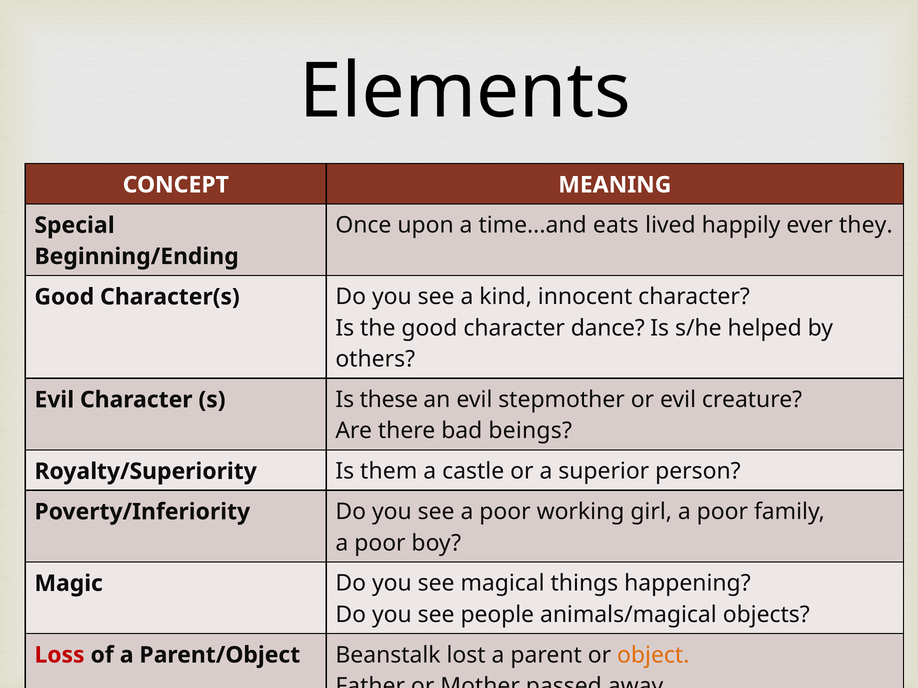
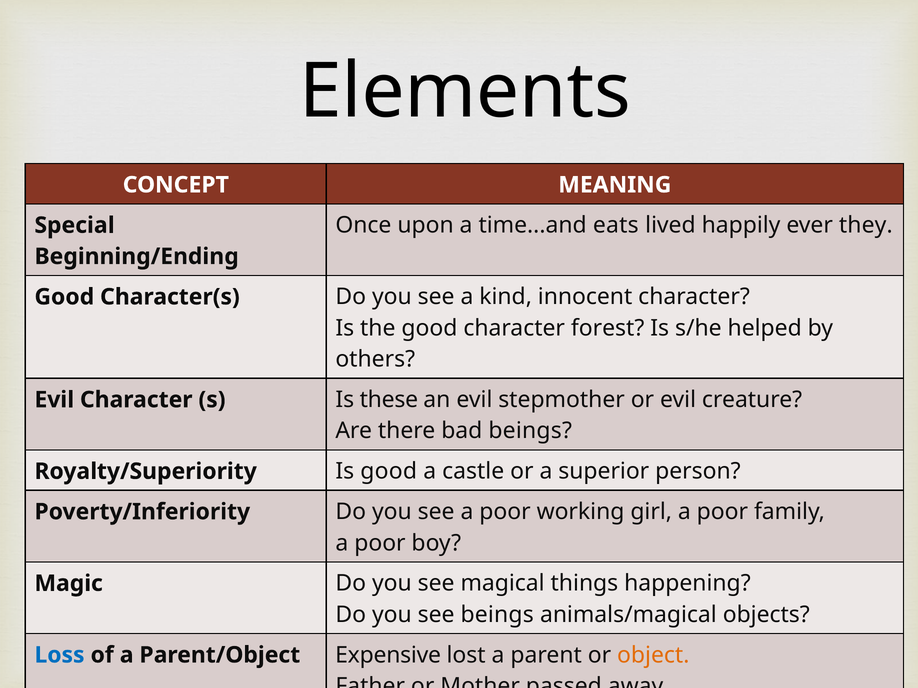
dance: dance -> forest
Is them: them -> good
see people: people -> beings
Loss colour: red -> blue
Beanstalk: Beanstalk -> Expensive
